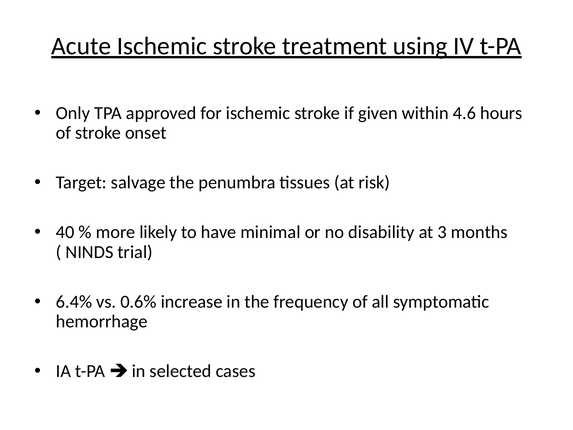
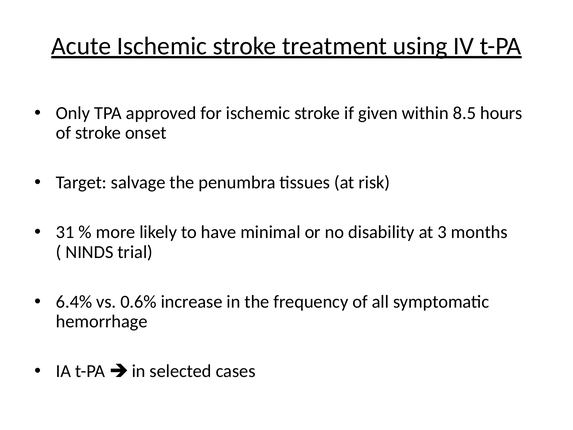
4.6: 4.6 -> 8.5
40: 40 -> 31
